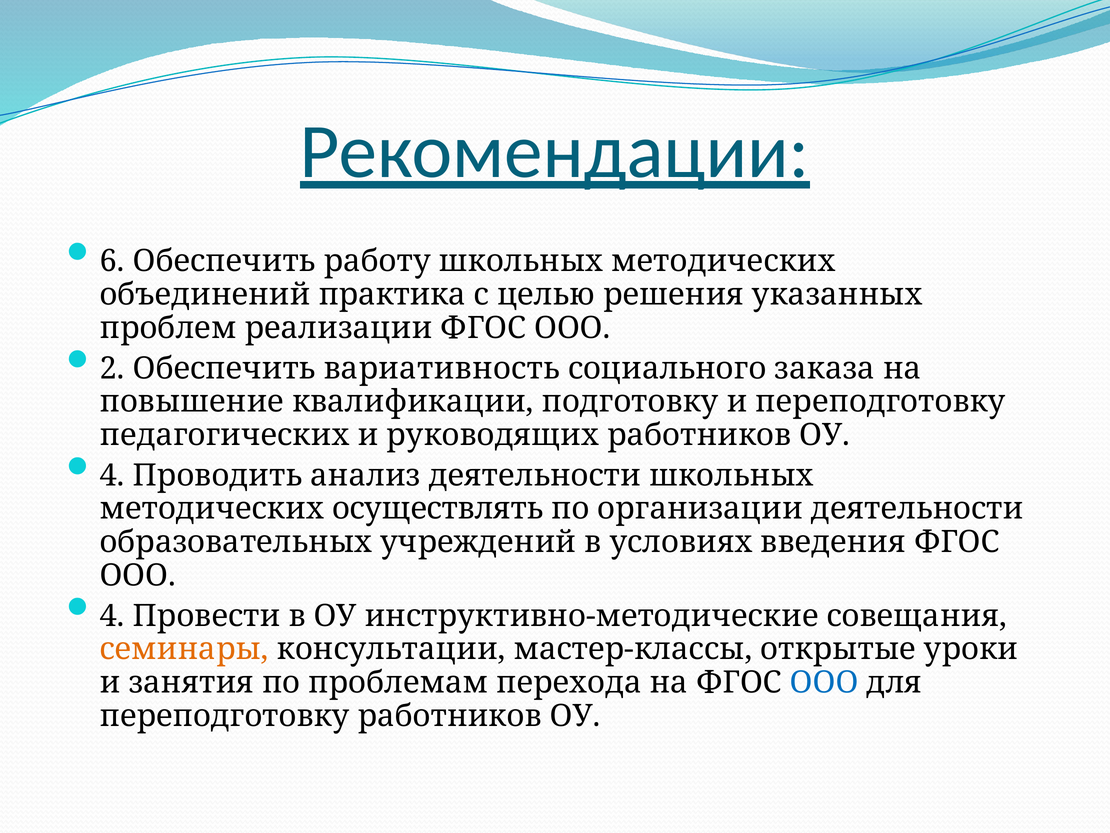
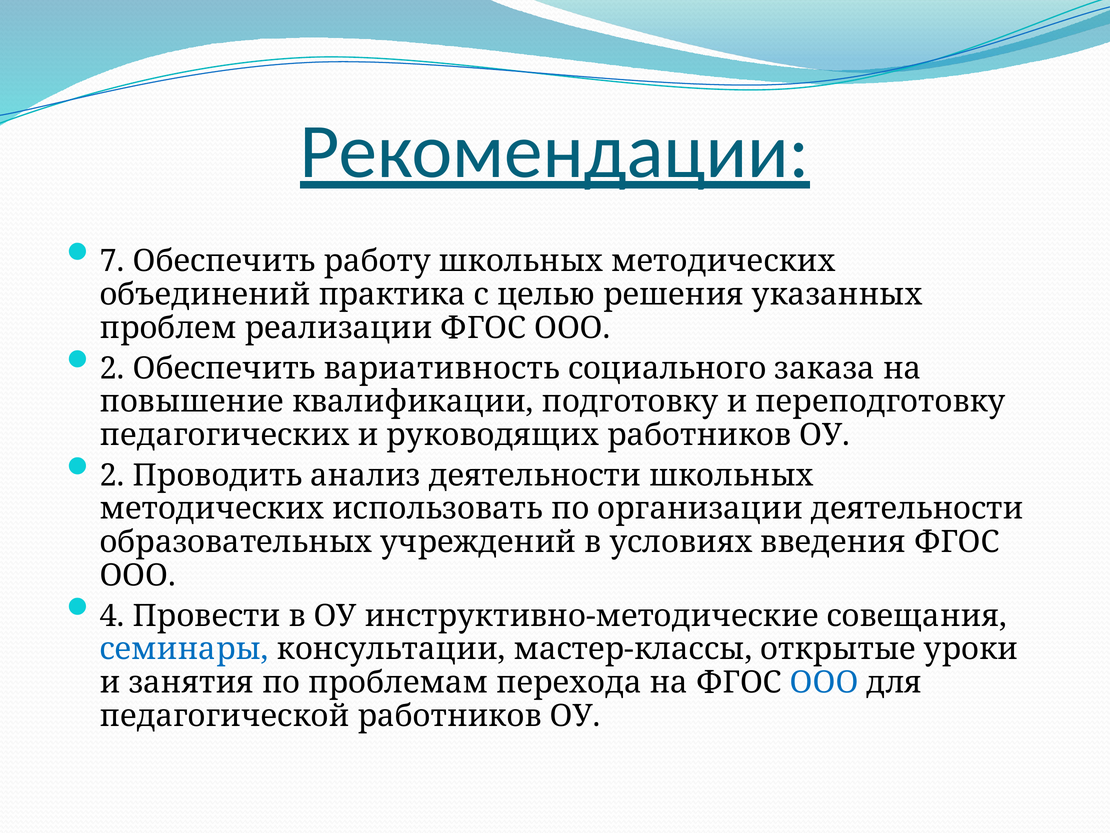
6: 6 -> 7
4 at (112, 475): 4 -> 2
осуществлять: осуществлять -> использовать
семинары colour: orange -> blue
переподготовку at (225, 715): переподготовку -> педагогической
